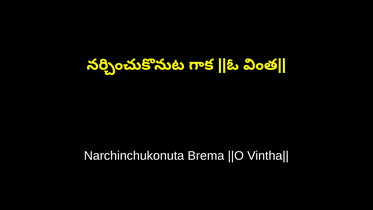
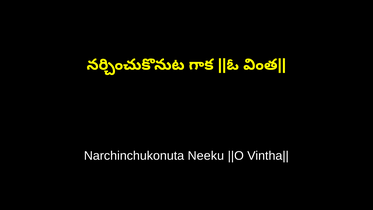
Brema: Brema -> Neeku
